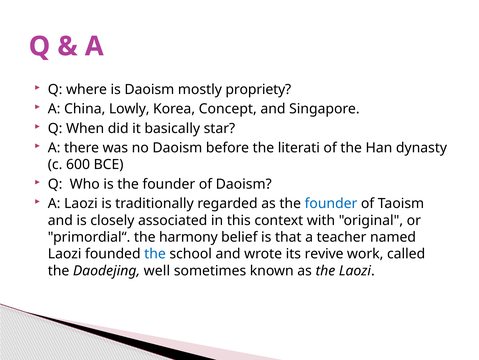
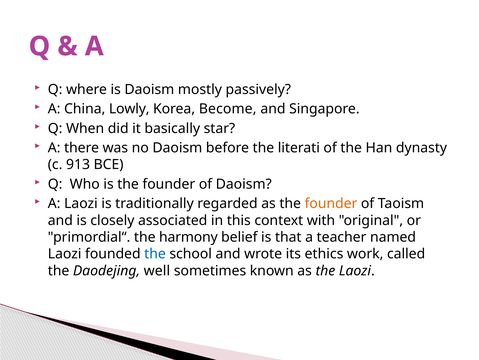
propriety: propriety -> passively
Concept: Concept -> Become
600: 600 -> 913
founder at (331, 203) colour: blue -> orange
revive: revive -> ethics
